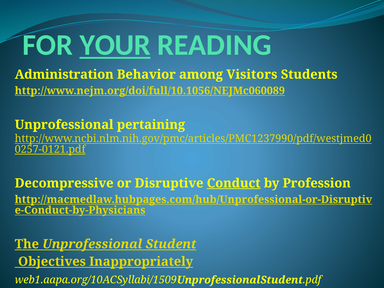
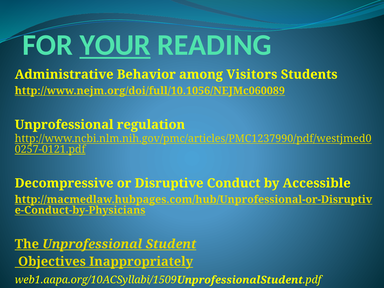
Administration: Administration -> Administrative
pertaining: pertaining -> regulation
Conduct underline: present -> none
Profession: Profession -> Accessible
